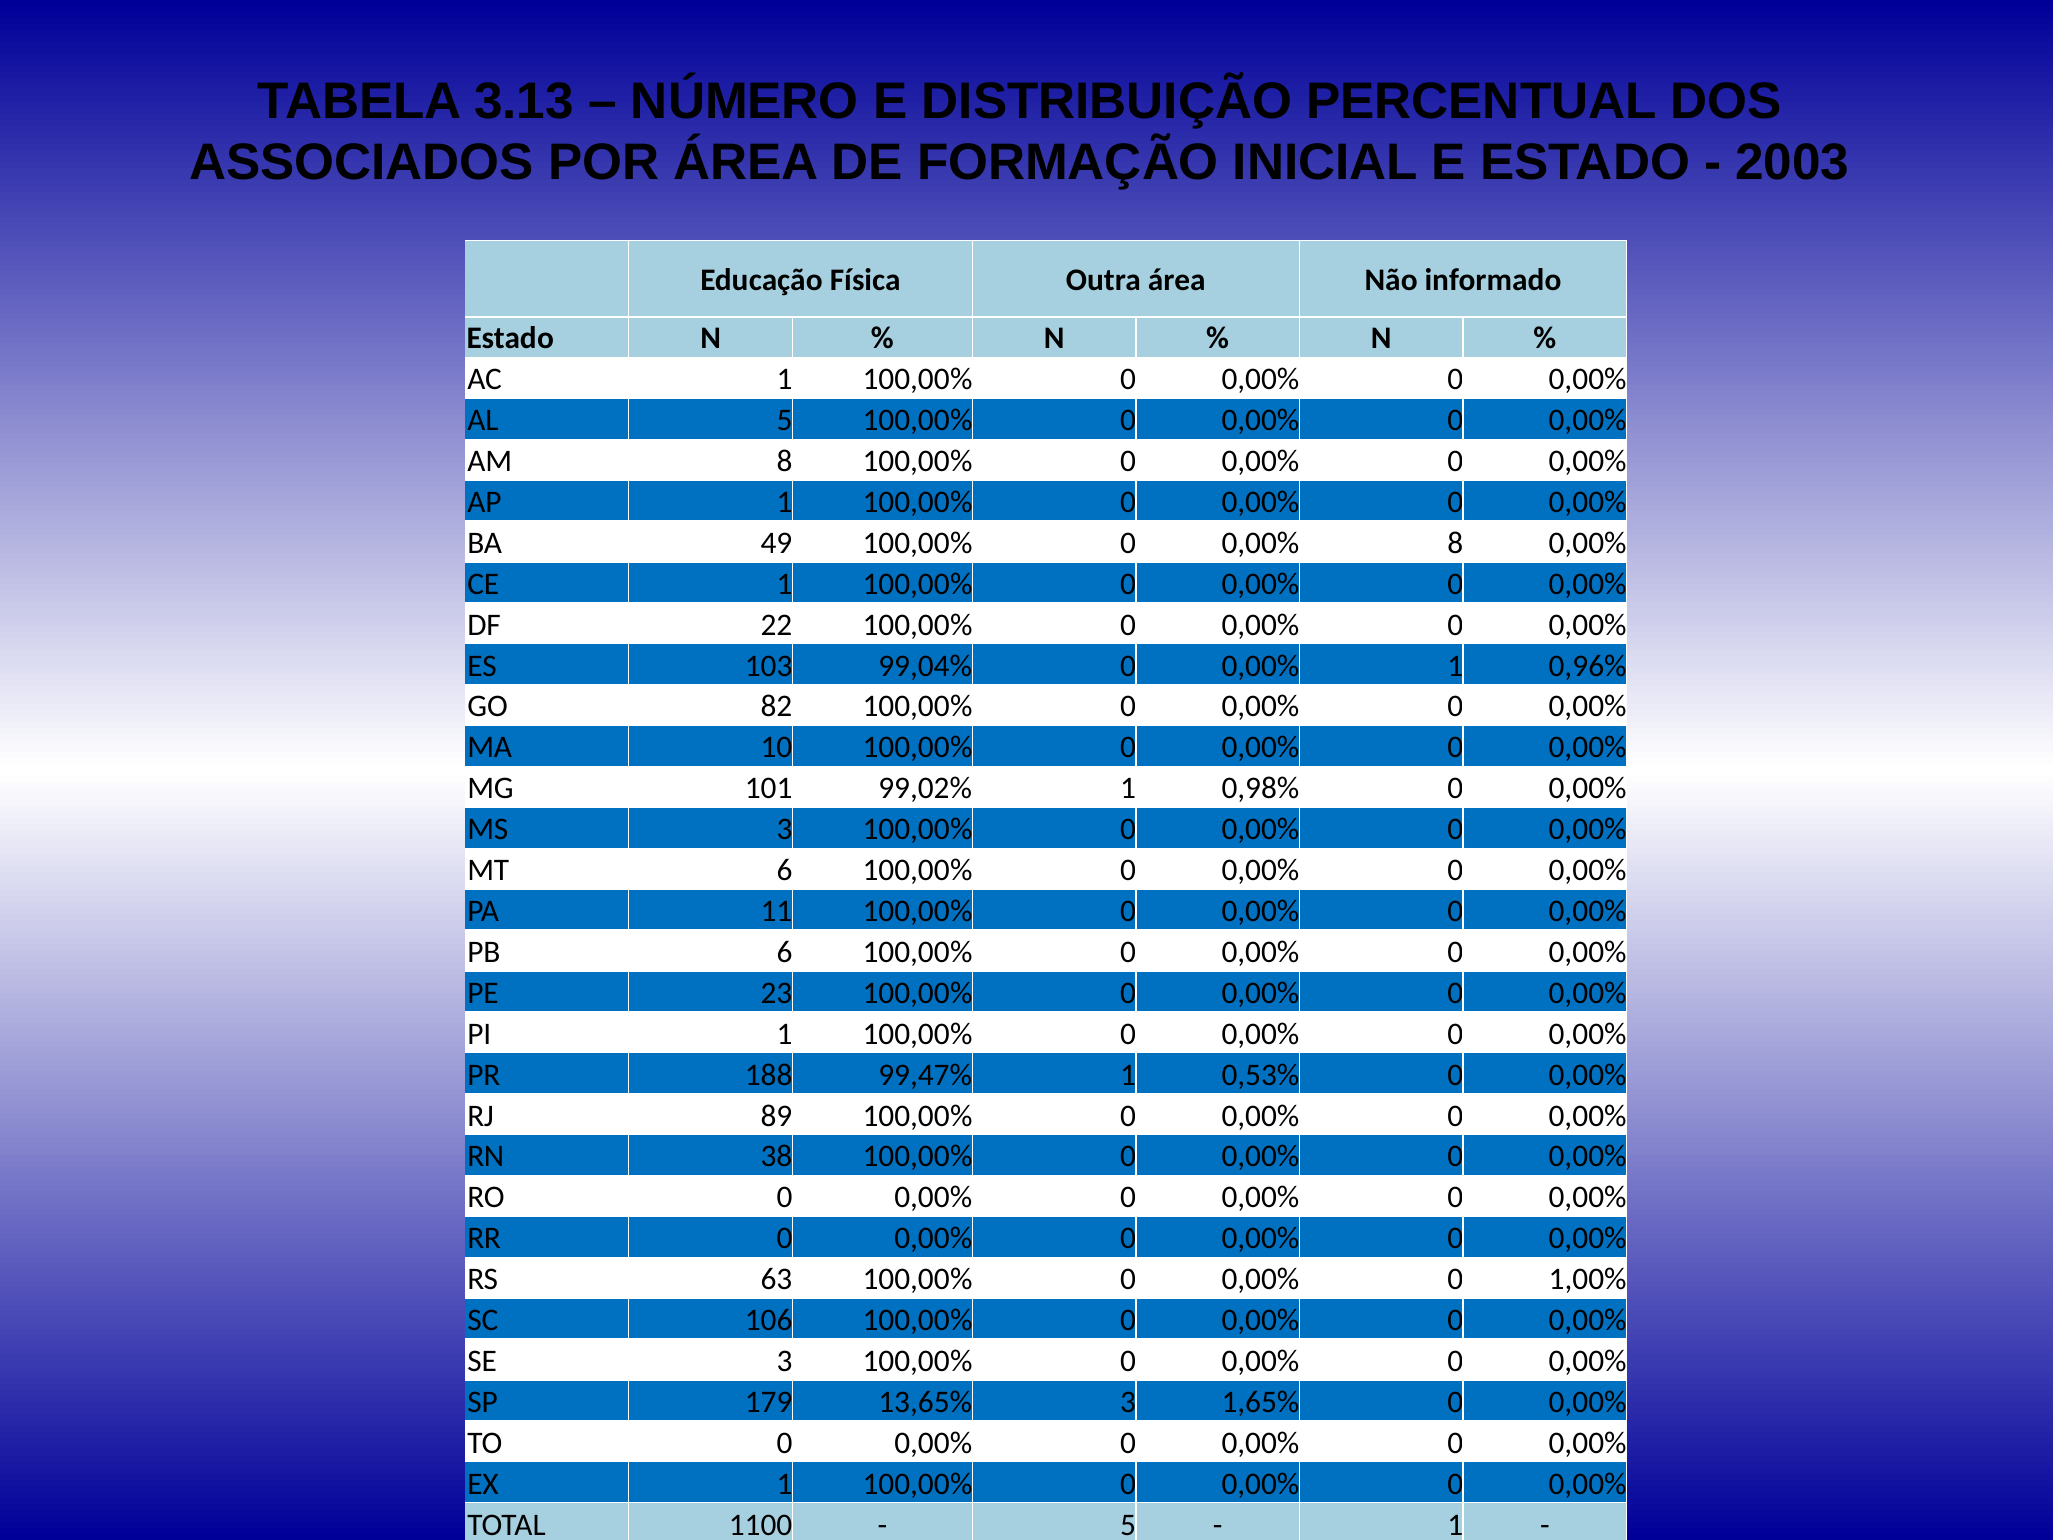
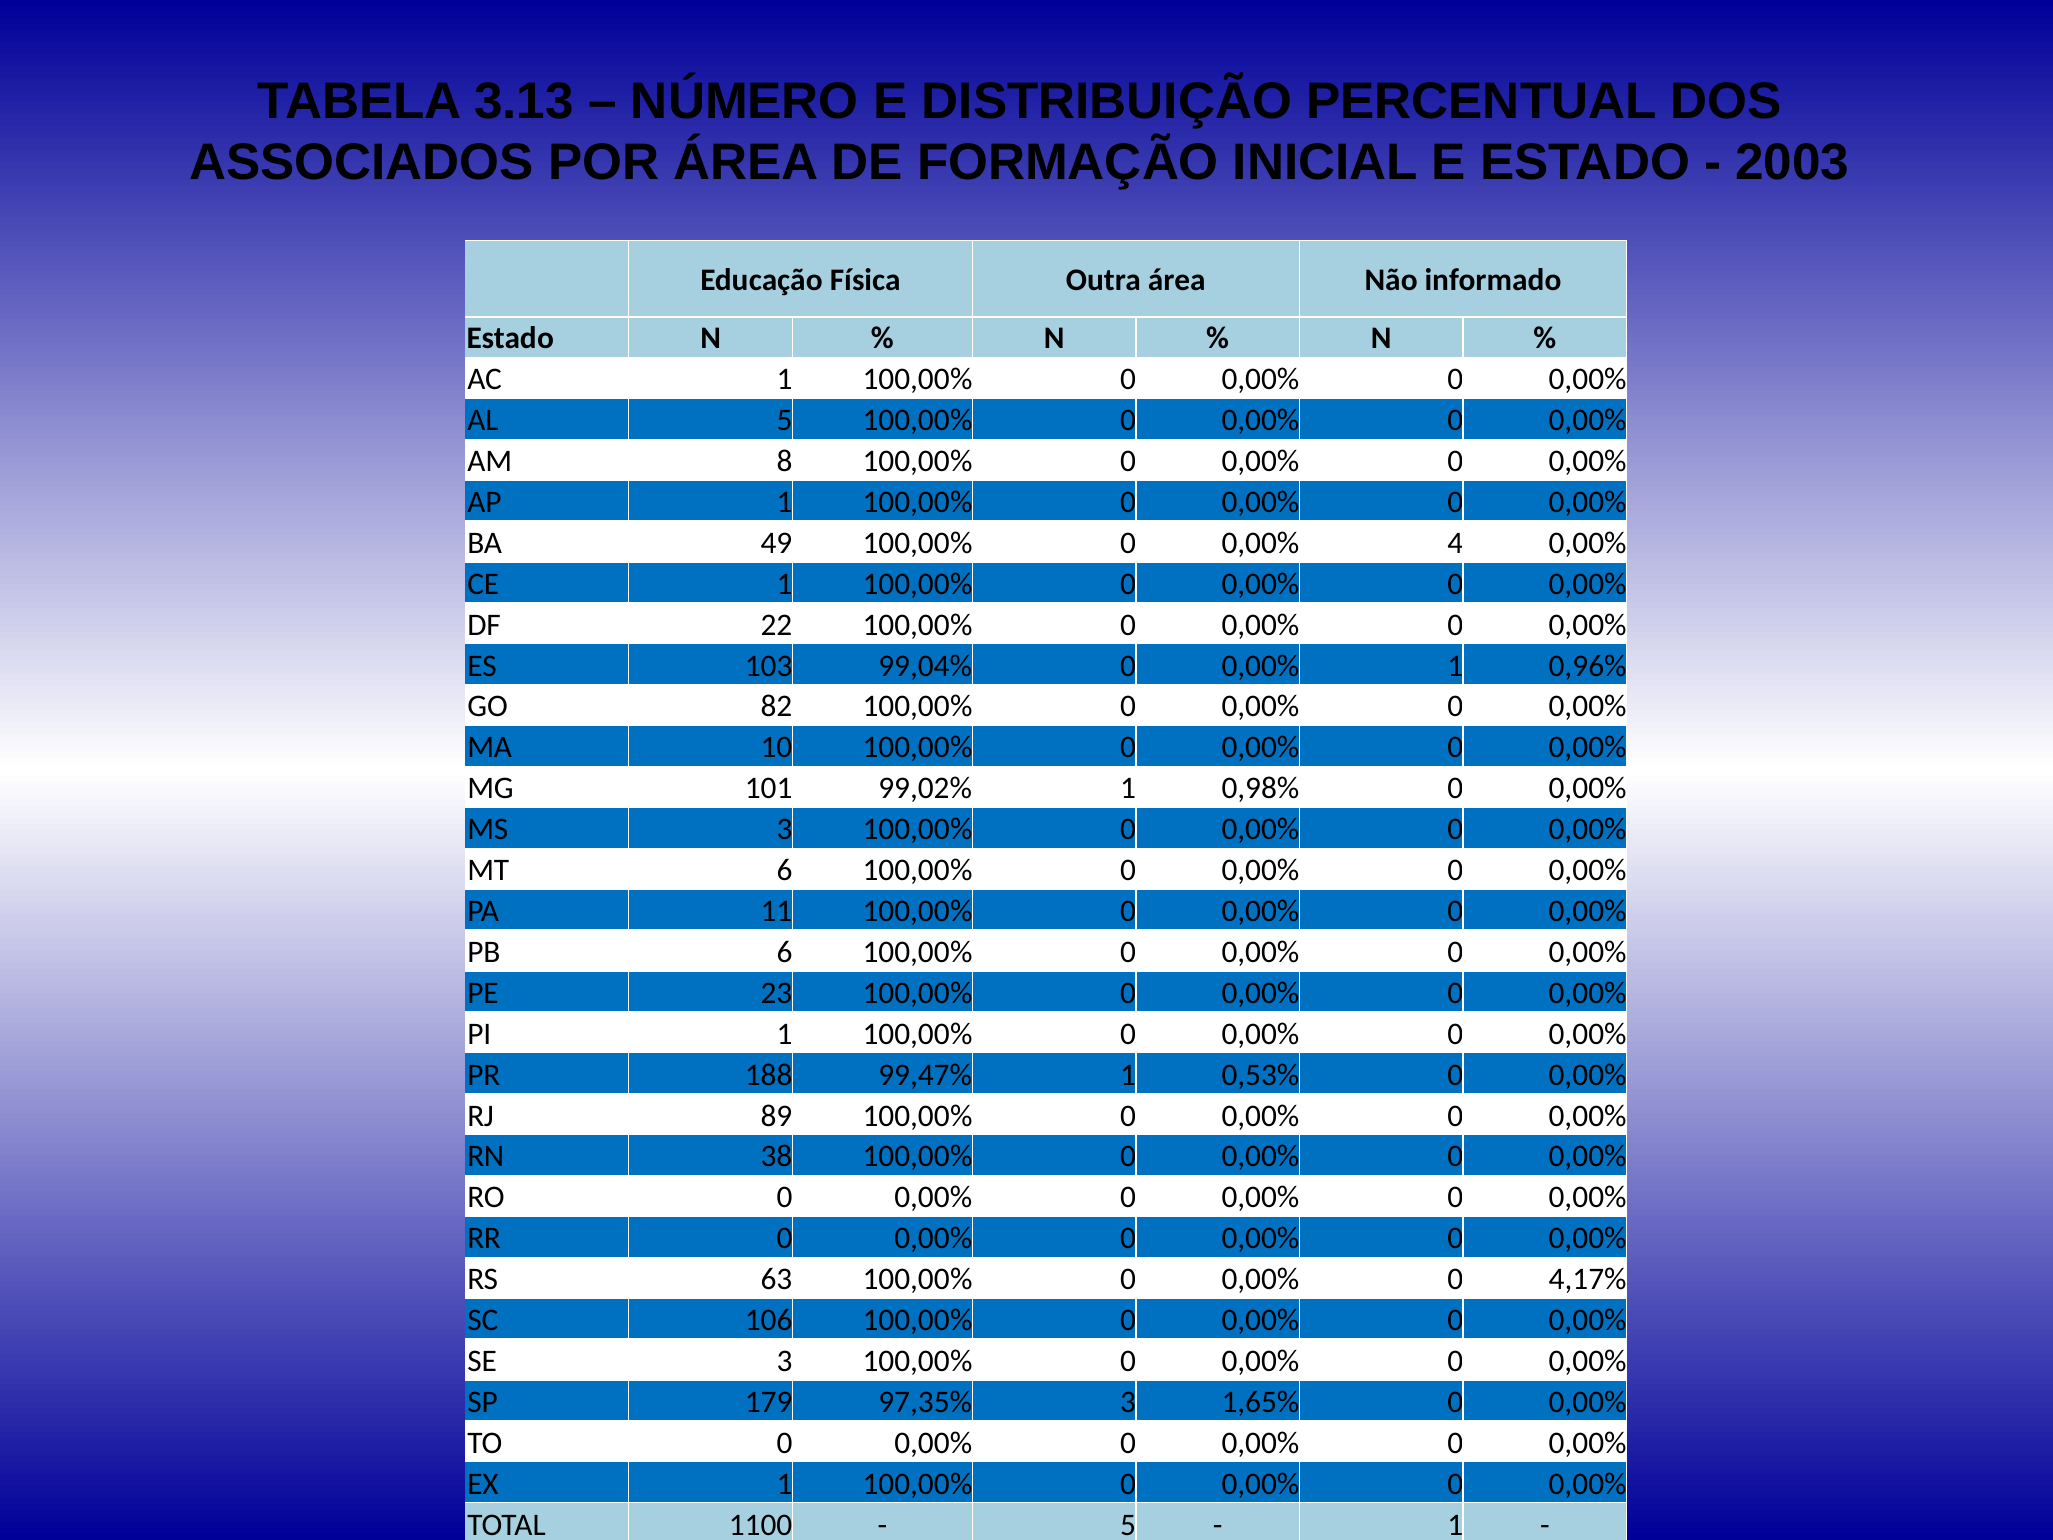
0,00% 8: 8 -> 4
1,00%: 1,00% -> 4,17%
13,65%: 13,65% -> 97,35%
